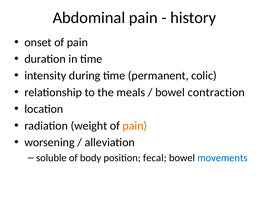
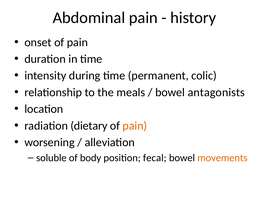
contraction: contraction -> antagonists
weight: weight -> dietary
movements colour: blue -> orange
